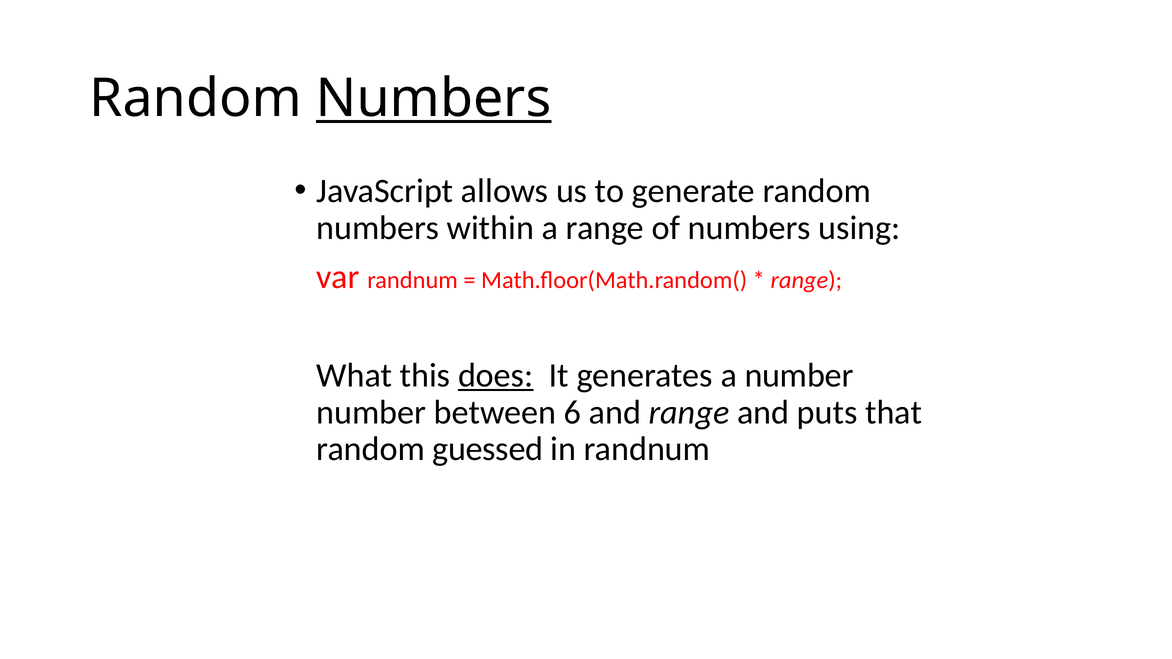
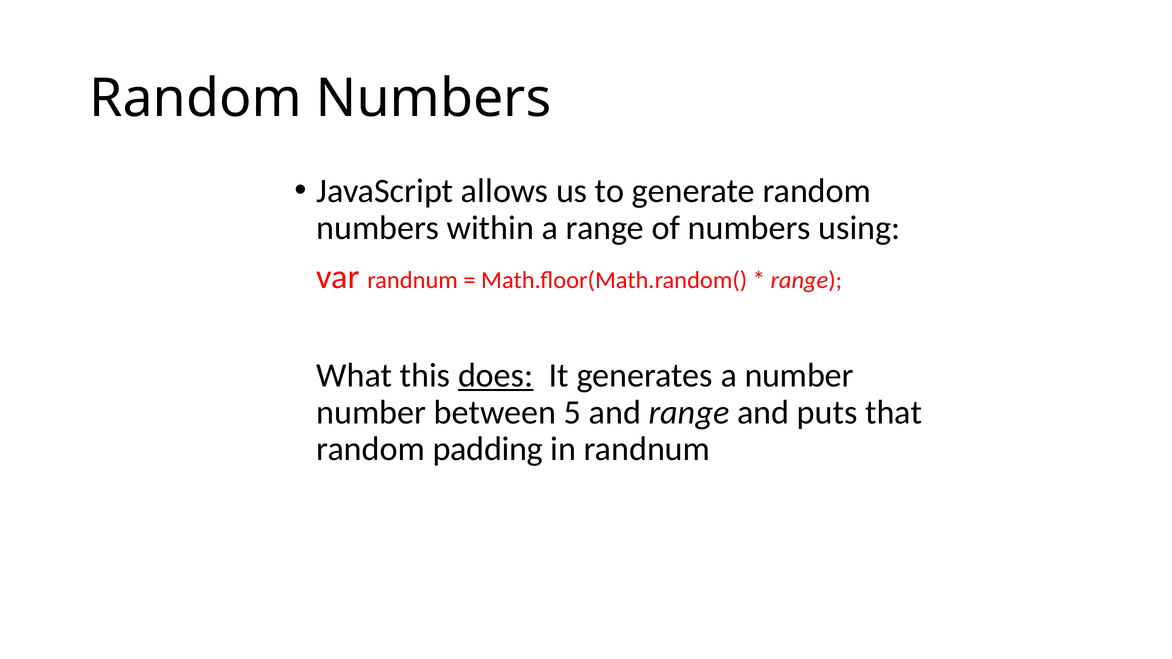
Numbers at (434, 98) underline: present -> none
6: 6 -> 5
guessed: guessed -> padding
